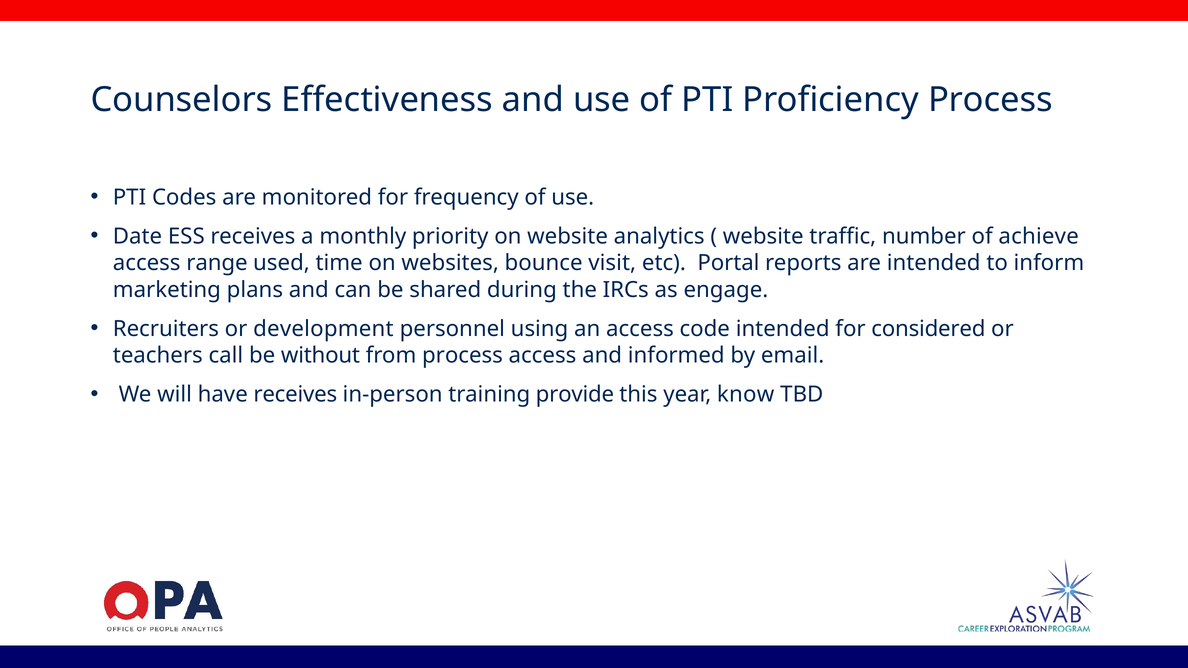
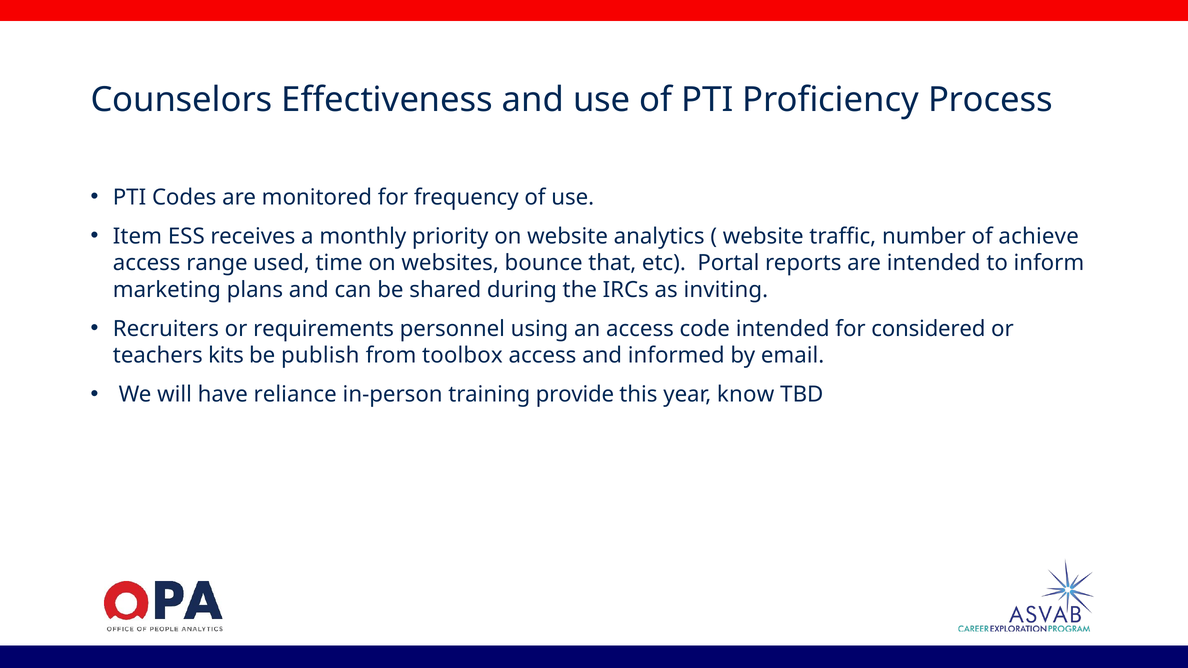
Date: Date -> Item
visit: visit -> that
engage: engage -> inviting
development: development -> requirements
call: call -> kits
without: without -> publish
from process: process -> toolbox
have receives: receives -> reliance
